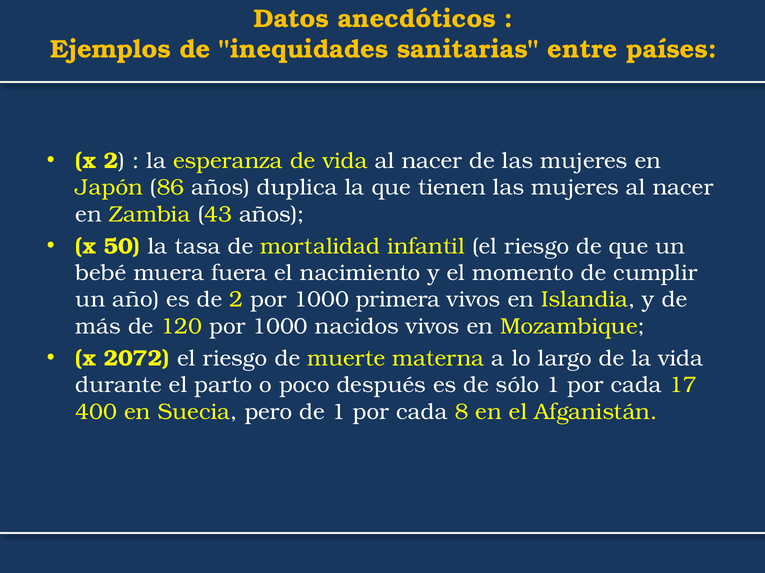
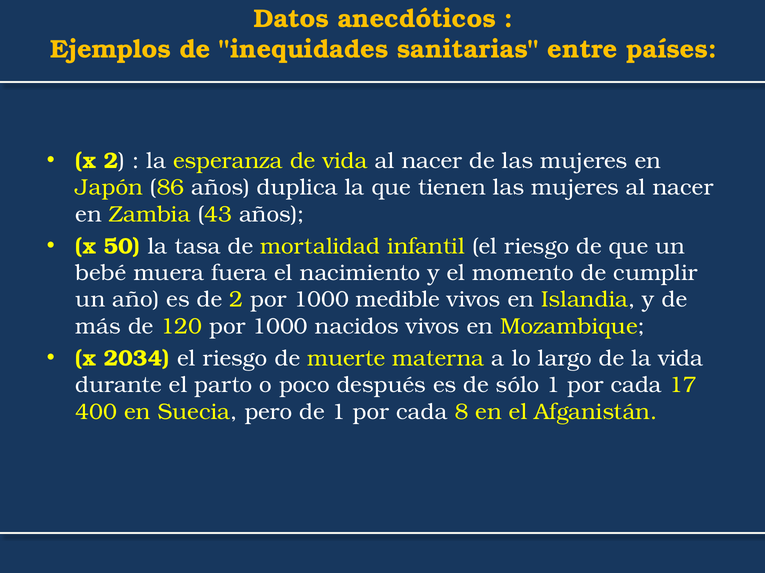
primera: primera -> medible
2072: 2072 -> 2034
